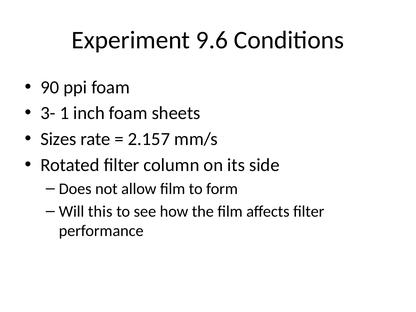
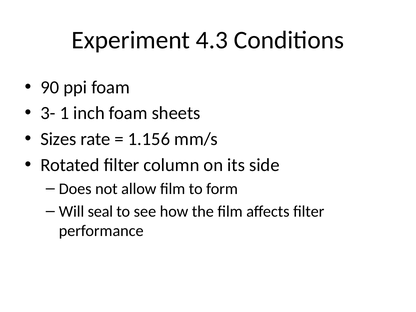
9.6: 9.6 -> 4.3
2.157: 2.157 -> 1.156
this: this -> seal
